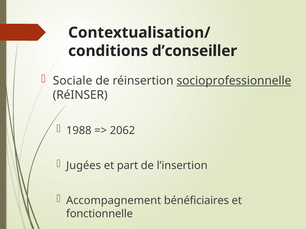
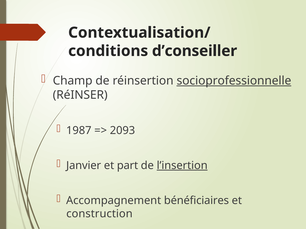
Sociale: Sociale -> Champ
1988: 1988 -> 1987
2062: 2062 -> 2093
Jugées: Jugées -> Janvier
l’insertion underline: none -> present
fonctionnelle: fonctionnelle -> construction
